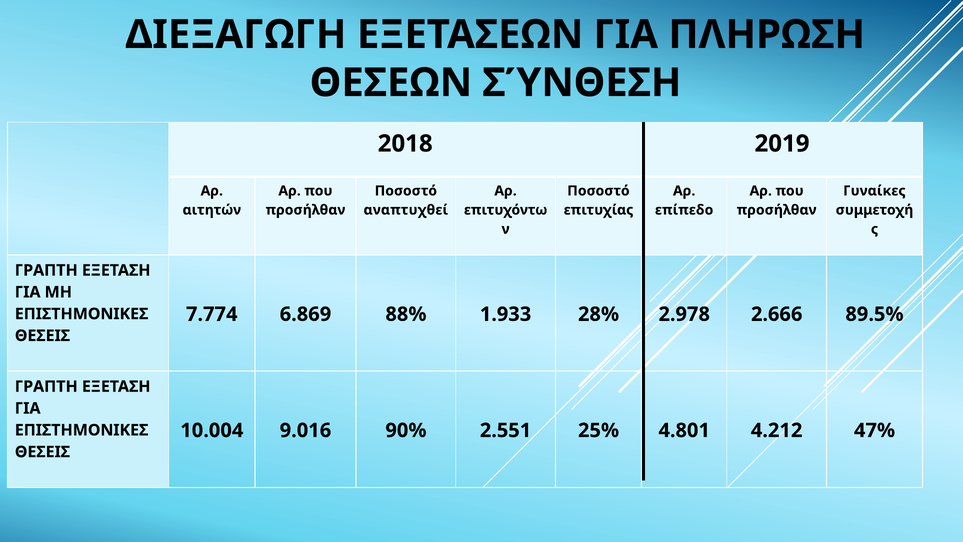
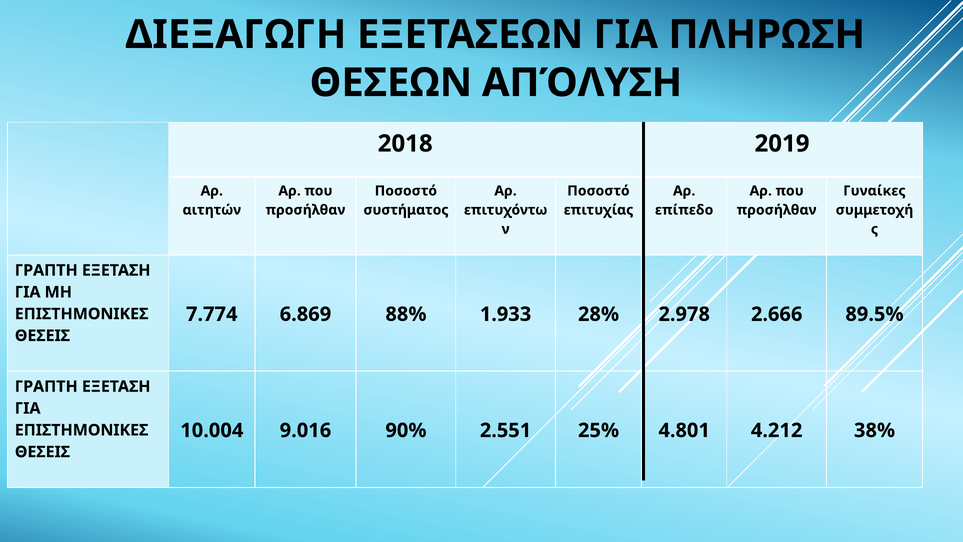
ΣΎΝΘΕΣΗ: ΣΎΝΘΕΣΗ -> ΑΠΌΛΥΣΗ
αναπτυχθεί: αναπτυχθεί -> συστήματος
47%: 47% -> 38%
